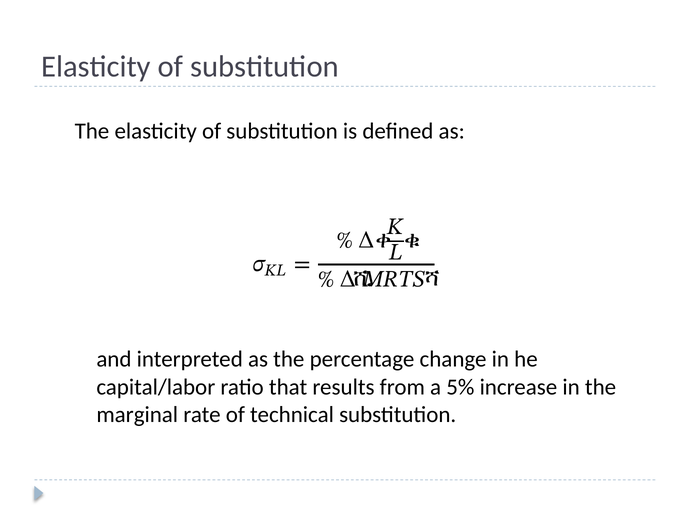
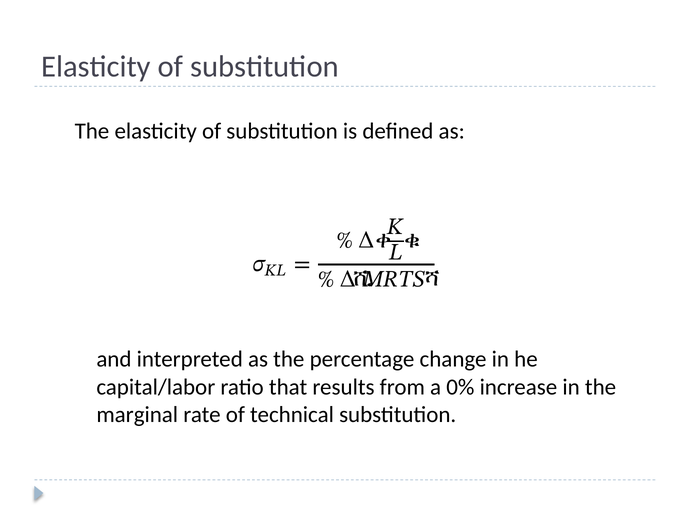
5%: 5% -> 0%
